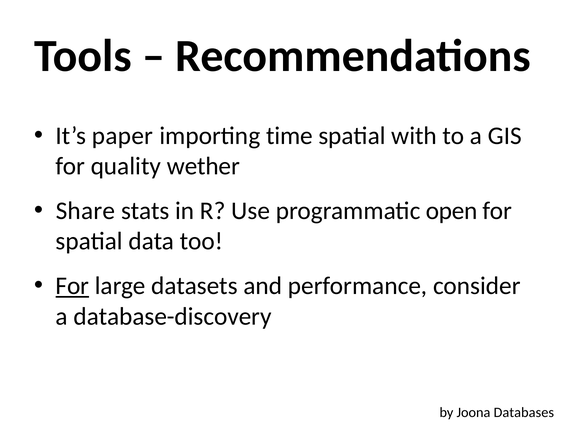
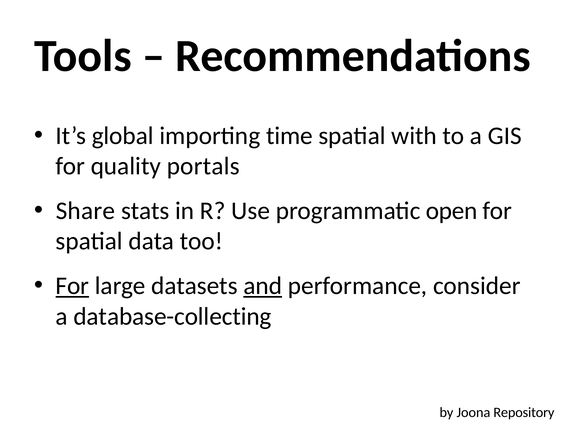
paper: paper -> global
wether: wether -> portals
and underline: none -> present
database-discovery: database-discovery -> database-collecting
Databases: Databases -> Repository
